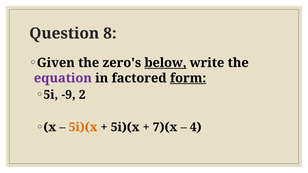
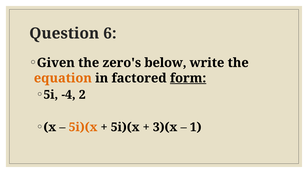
8: 8 -> 6
below underline: present -> none
equation colour: purple -> orange
-9: -9 -> -4
7)(x: 7)(x -> 3)(x
4: 4 -> 1
